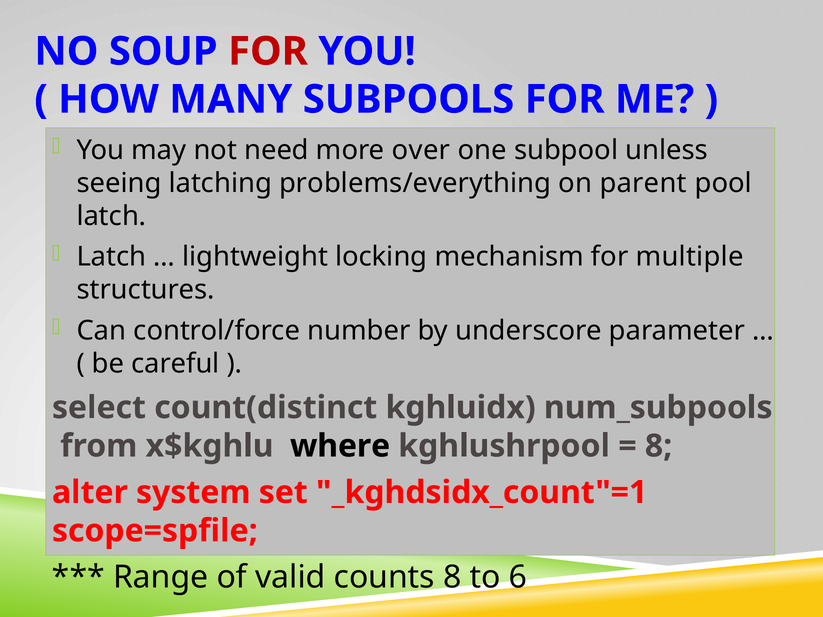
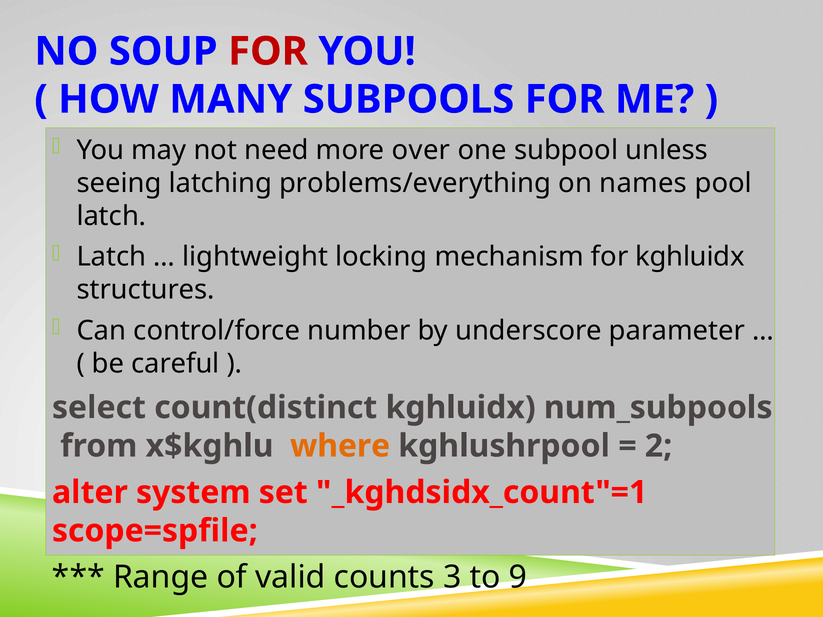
parent: parent -> names
for multiple: multiple -> kghluidx
where colour: black -> orange
8 at (659, 446): 8 -> 2
counts 8: 8 -> 3
6: 6 -> 9
